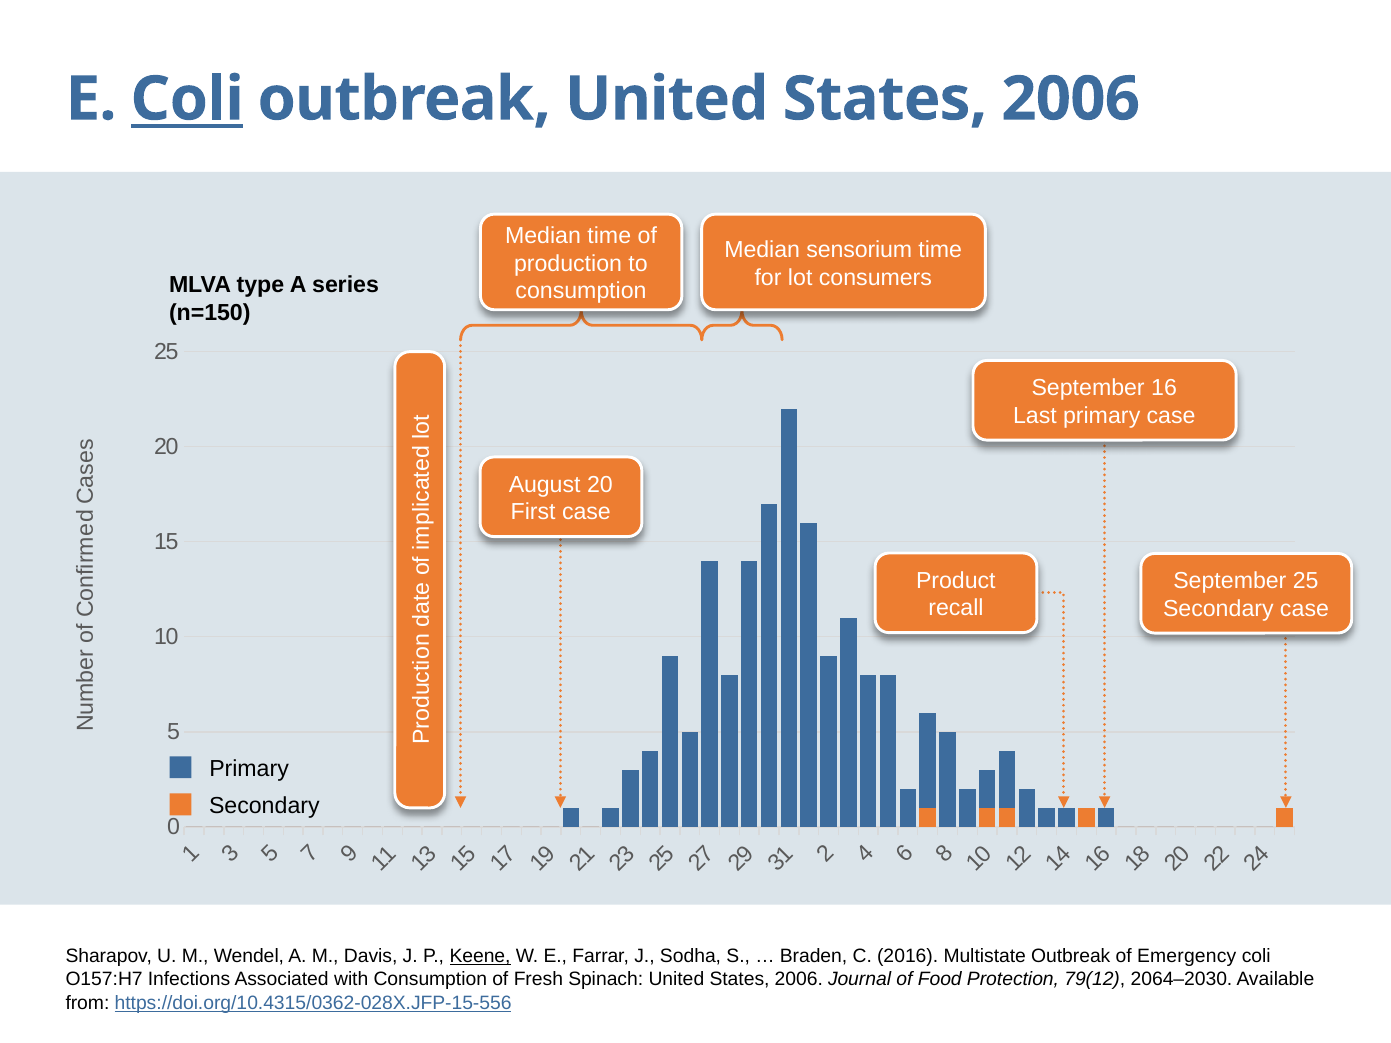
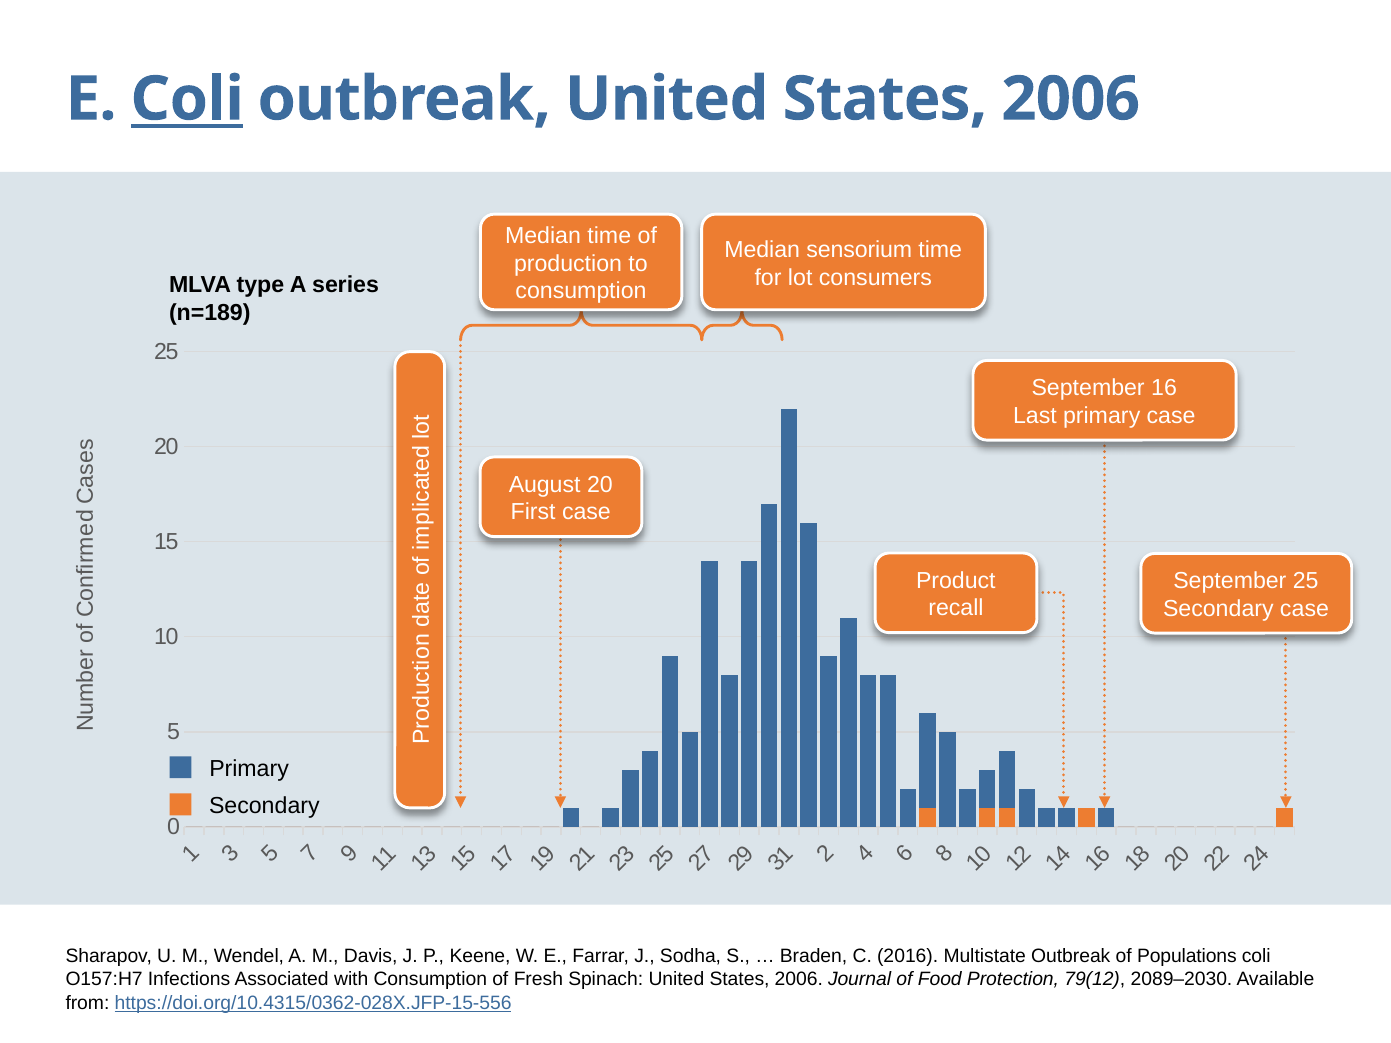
n=150: n=150 -> n=189
Keene underline: present -> none
Emergency: Emergency -> Populations
2064–2030: 2064–2030 -> 2089–2030
